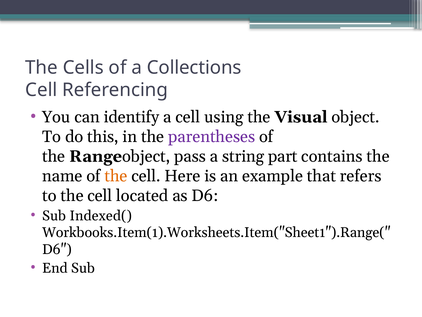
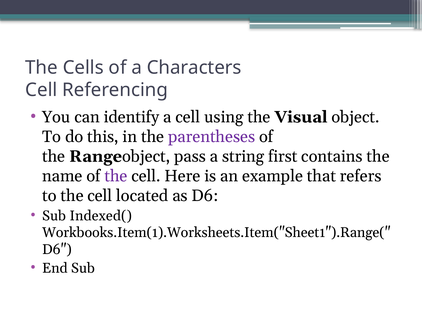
Collections: Collections -> Characters
part: part -> first
the at (116, 176) colour: orange -> purple
